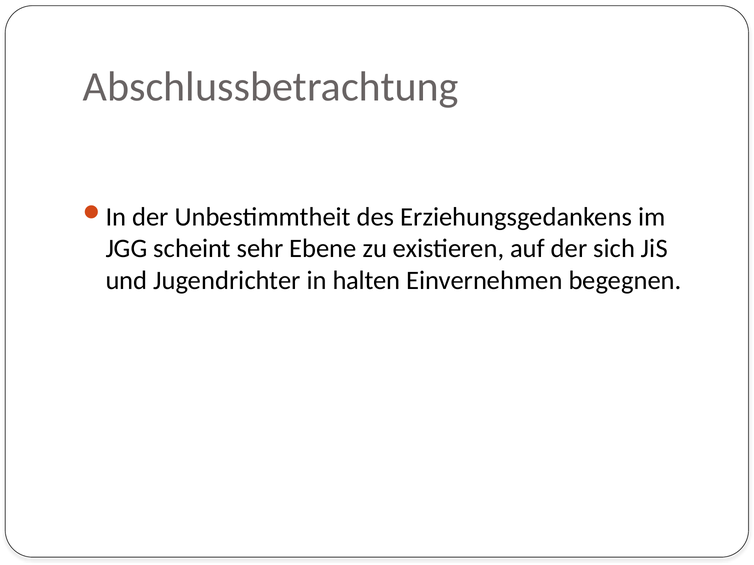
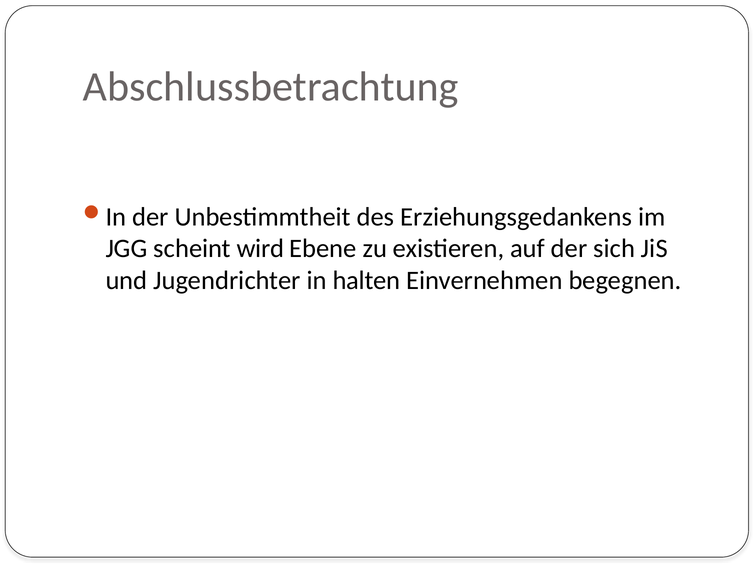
sehr: sehr -> wird
